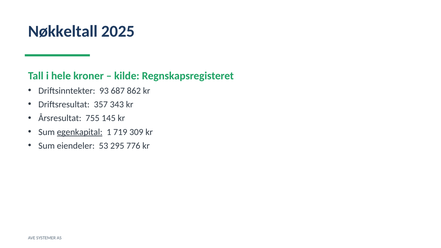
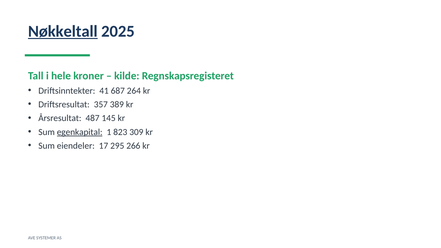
Nøkkeltall underline: none -> present
93: 93 -> 41
862: 862 -> 264
343: 343 -> 389
755: 755 -> 487
719: 719 -> 823
53: 53 -> 17
776: 776 -> 266
